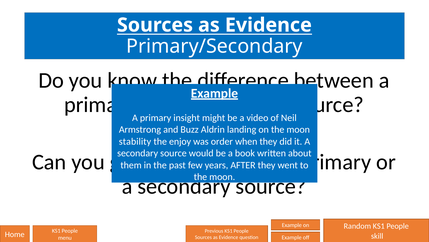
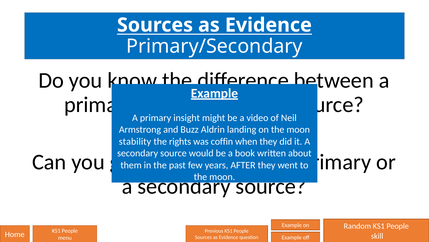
enjoy: enjoy -> rights
order: order -> coffin
